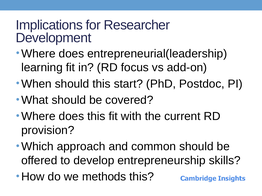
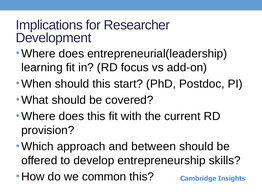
common: common -> between
methods: methods -> common
